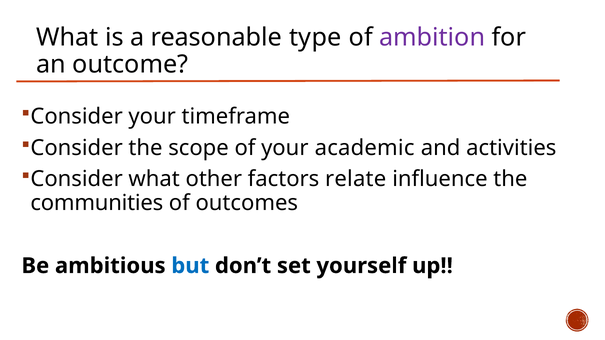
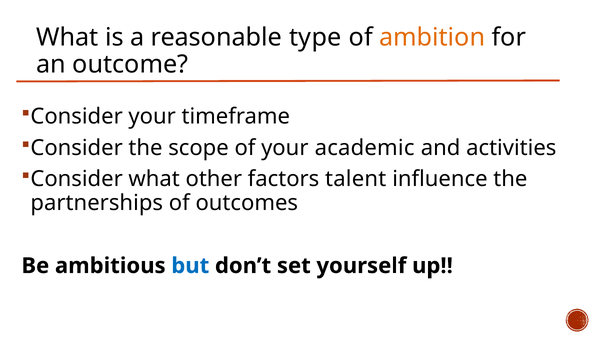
ambition colour: purple -> orange
relate: relate -> talent
communities: communities -> partnerships
